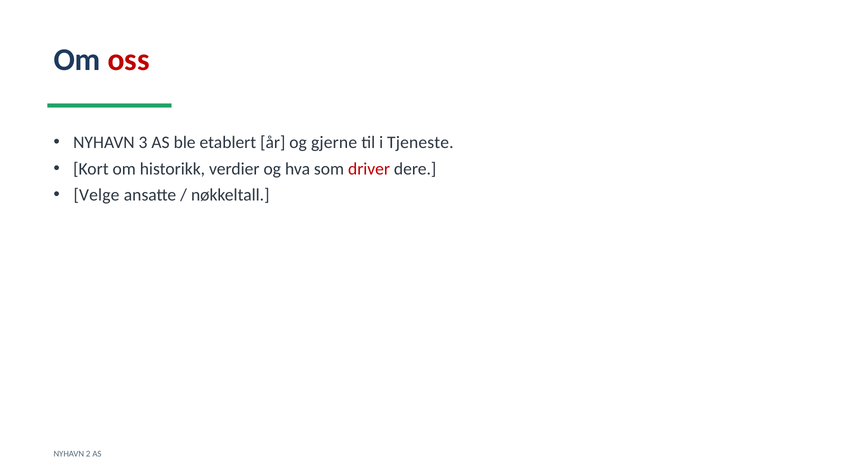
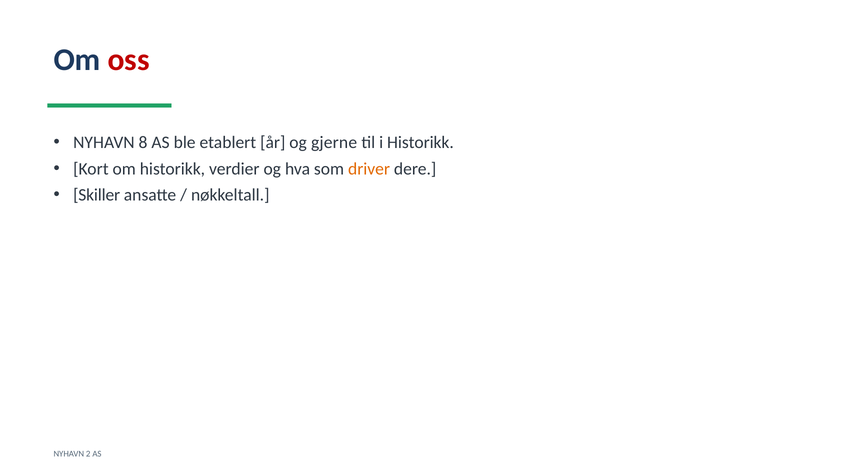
3: 3 -> 8
i Tjeneste: Tjeneste -> Historikk
driver colour: red -> orange
Velge: Velge -> Skiller
